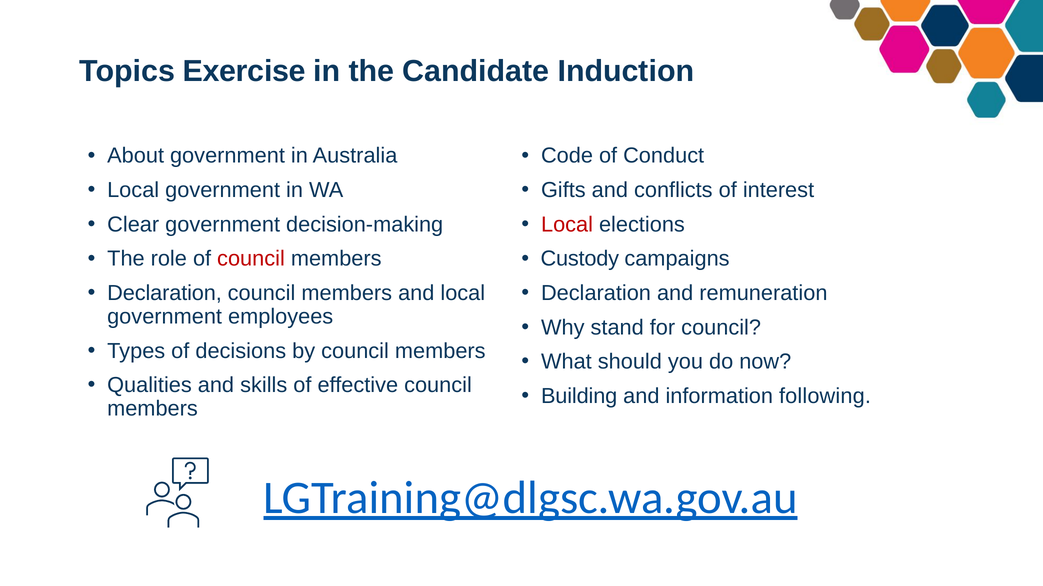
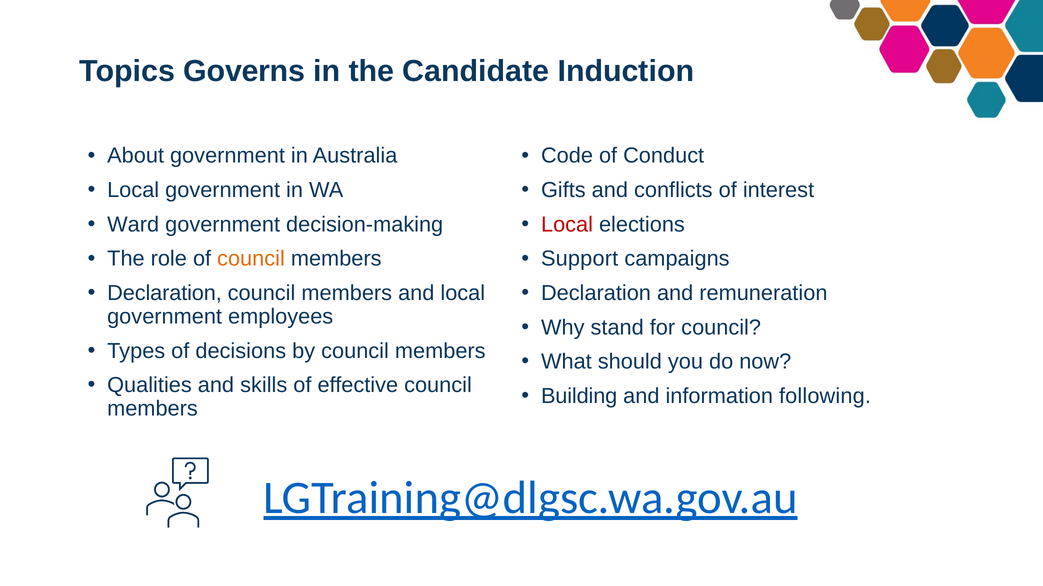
Exercise: Exercise -> Governs
Clear: Clear -> Ward
council at (251, 259) colour: red -> orange
Custody: Custody -> Support
